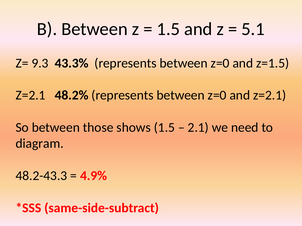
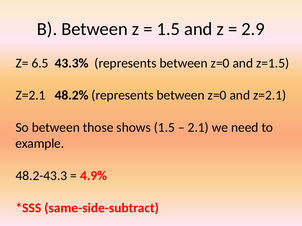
5.1: 5.1 -> 2.9
9.3: 9.3 -> 6.5
diagram: diagram -> example
